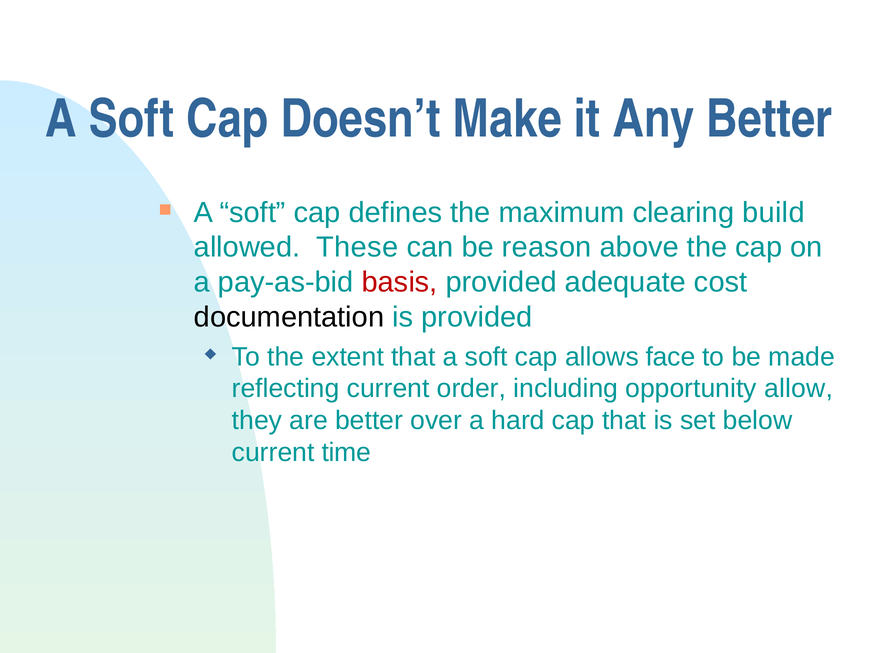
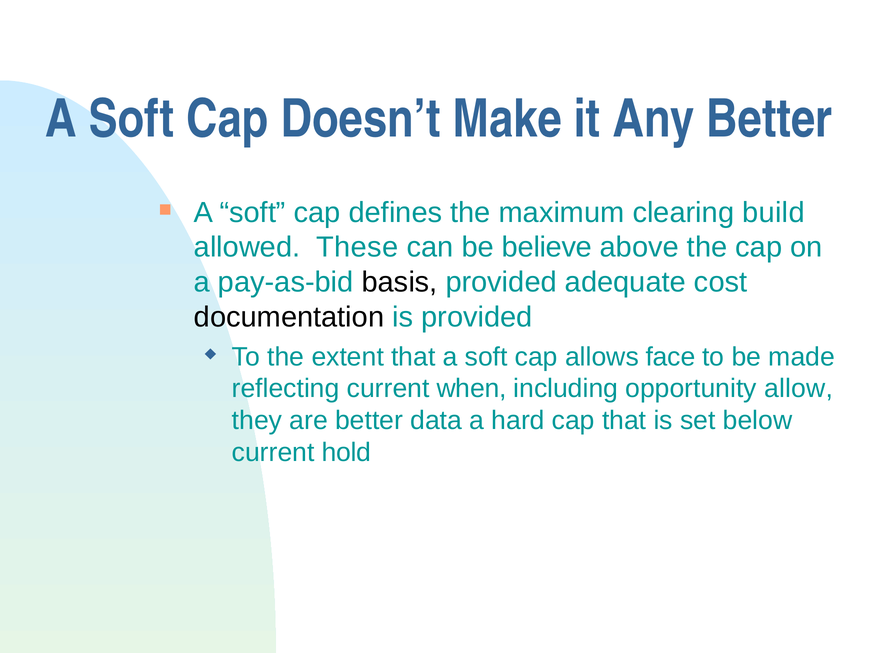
reason: reason -> believe
basis colour: red -> black
order: order -> when
over: over -> data
time: time -> hold
